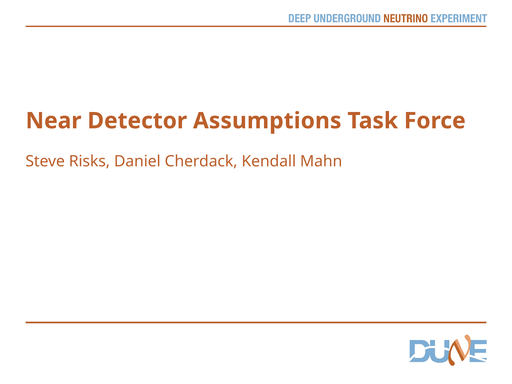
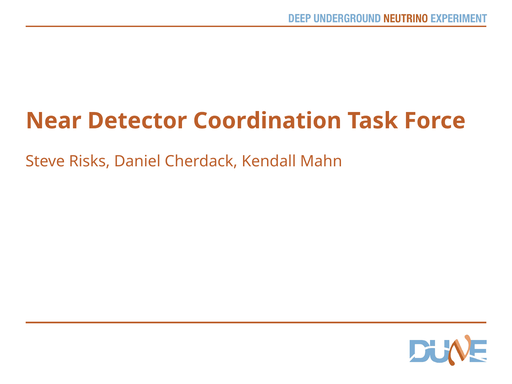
Assumptions: Assumptions -> Coordination
